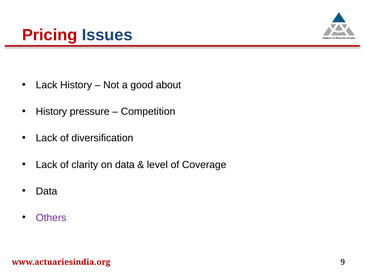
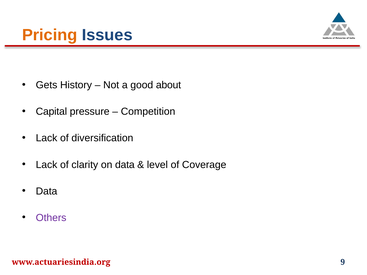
Pricing colour: red -> orange
Lack at (47, 85): Lack -> Gets
History at (51, 112): History -> Capital
